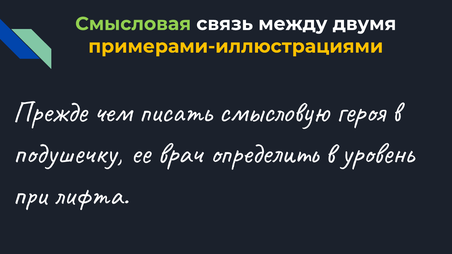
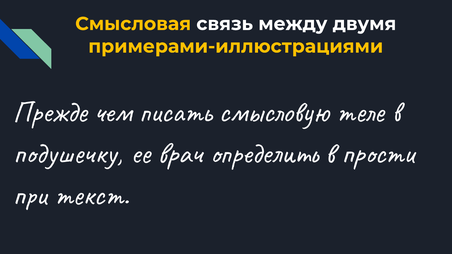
Смысловая colour: light green -> yellow
героя: героя -> теле
уровень: уровень -> прости
лифта: лифта -> текст
